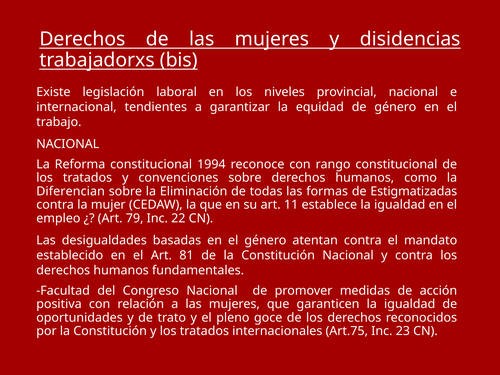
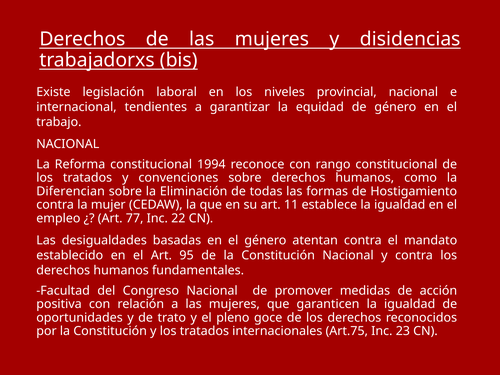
Estigmatizadas: Estigmatizadas -> Hostigamiento
79: 79 -> 77
81: 81 -> 95
